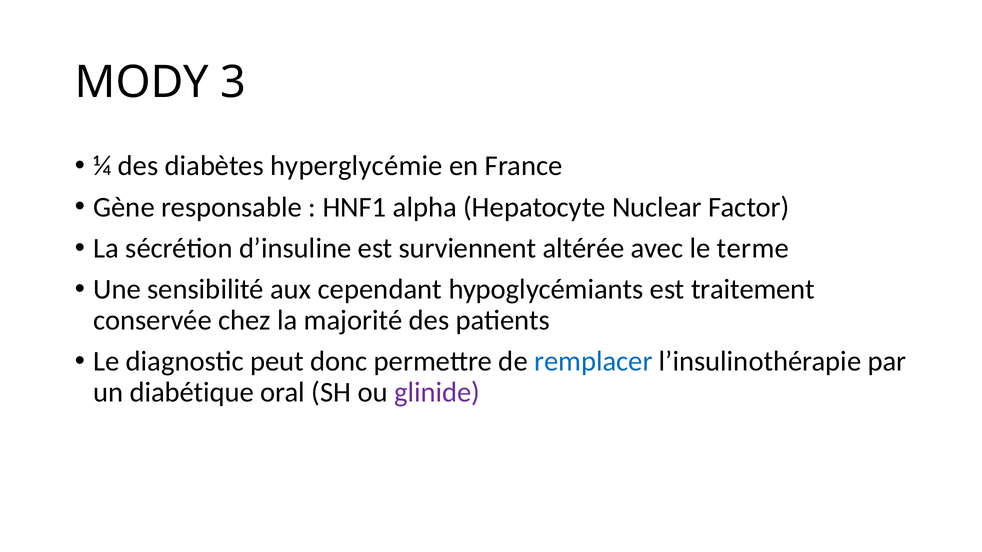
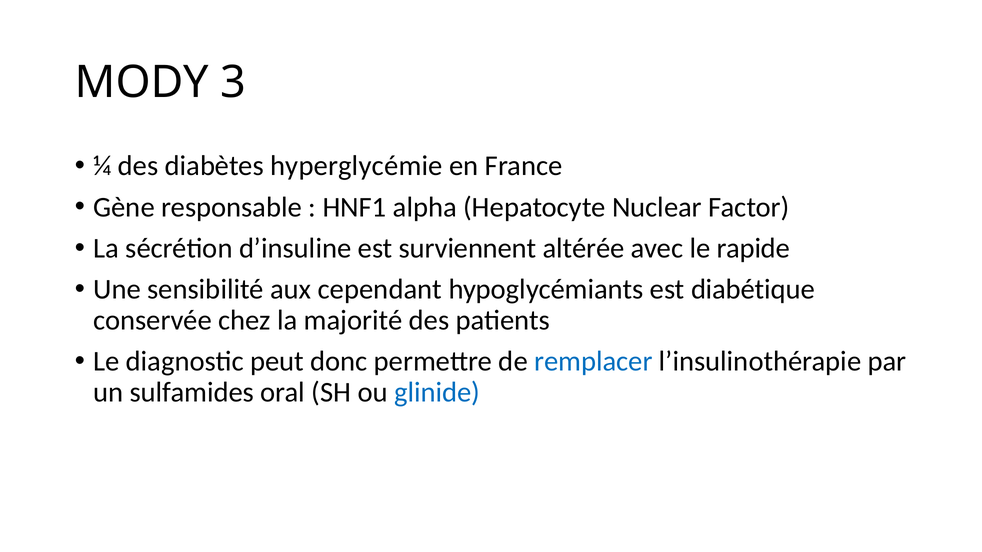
terme: terme -> rapide
traitement: traitement -> diabétique
diabétique: diabétique -> sulfamides
glinide colour: purple -> blue
